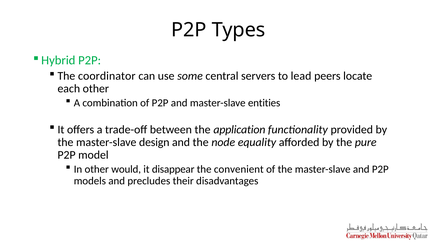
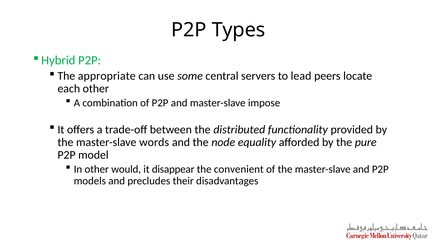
coordinator: coordinator -> appropriate
entities: entities -> impose
application: application -> distributed
design: design -> words
